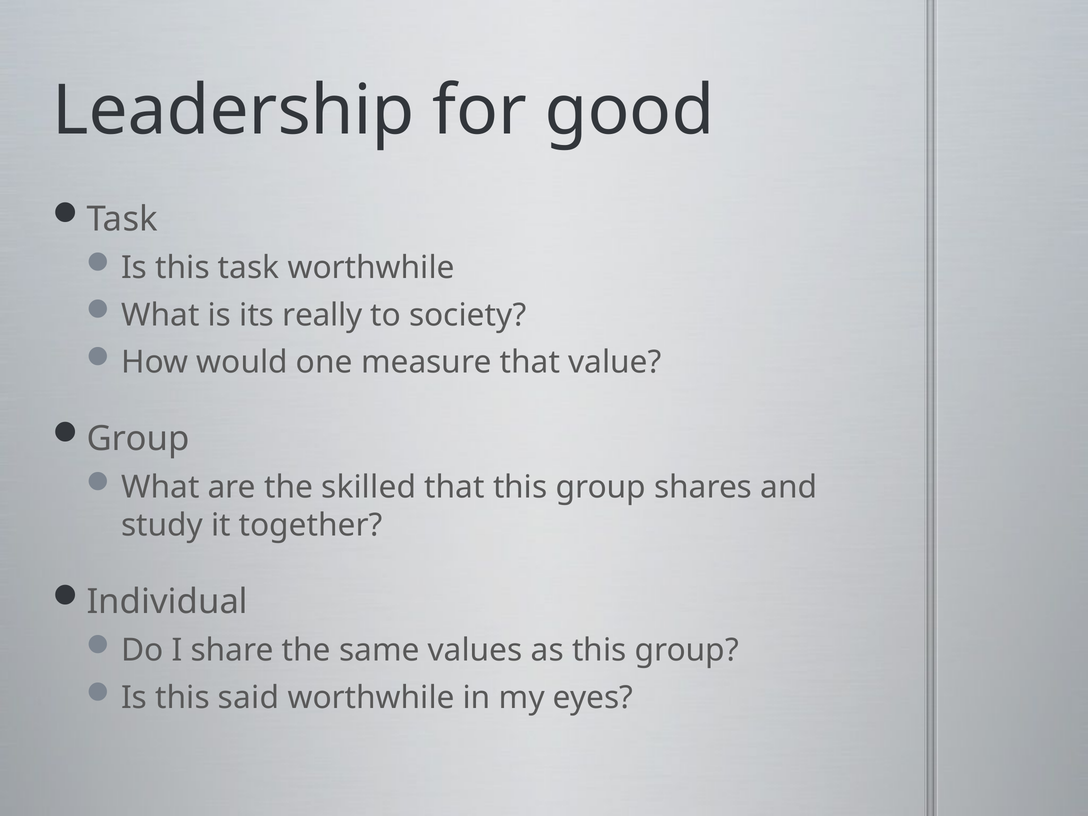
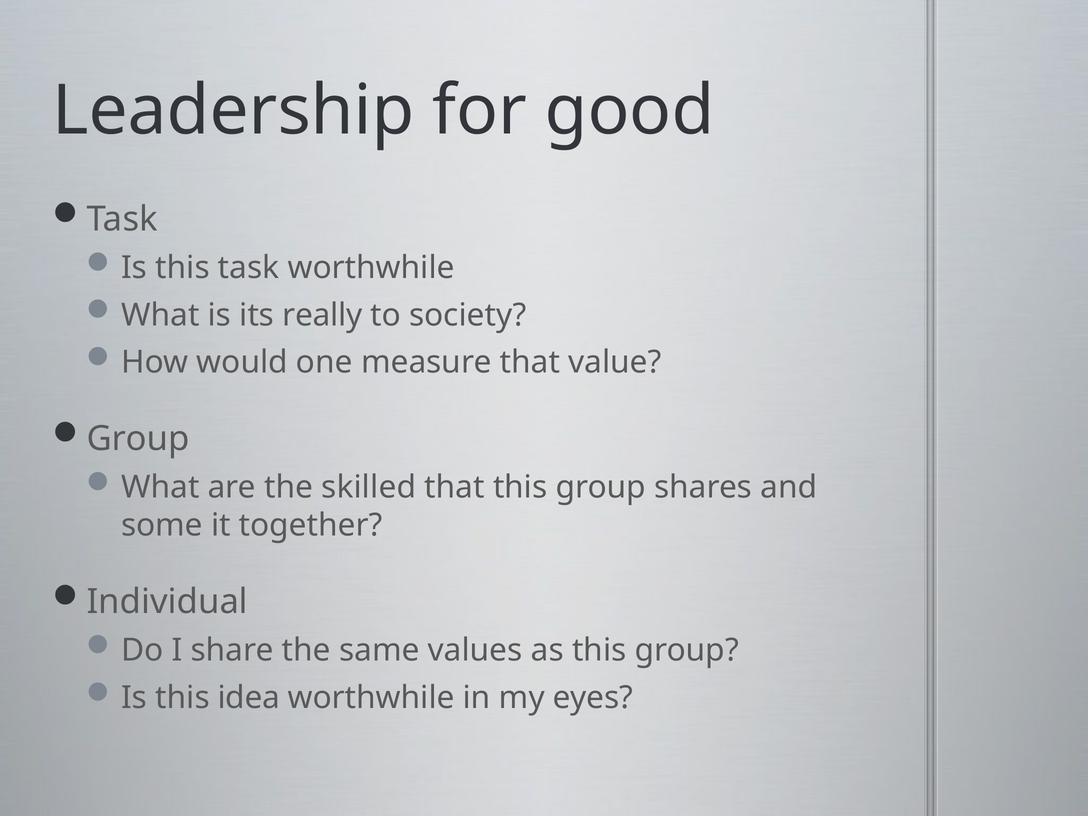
study: study -> some
said: said -> idea
